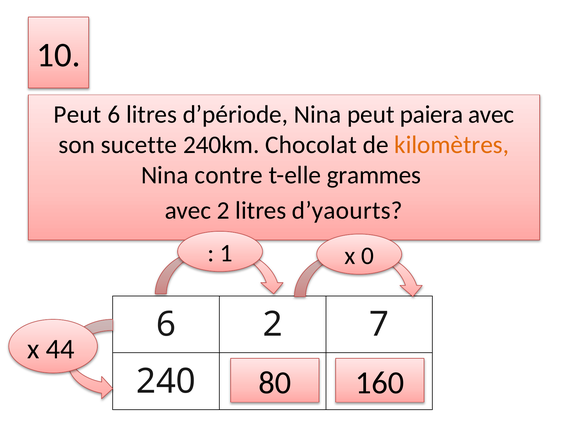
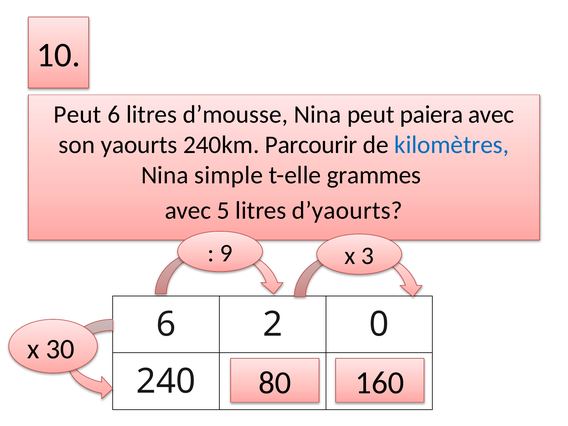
d’période: d’période -> d’mousse
sucette: sucette -> yaourts
Chocolat: Chocolat -> Parcourir
kilomètres colour: orange -> blue
contre: contre -> simple
avec 2: 2 -> 5
1: 1 -> 9
0: 0 -> 3
7: 7 -> 0
44: 44 -> 30
